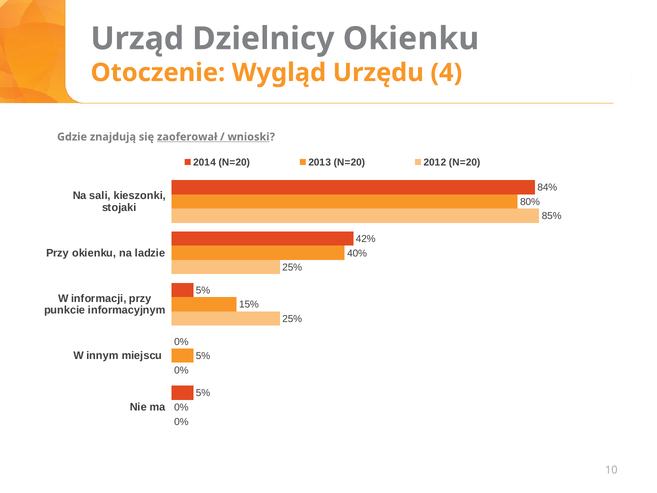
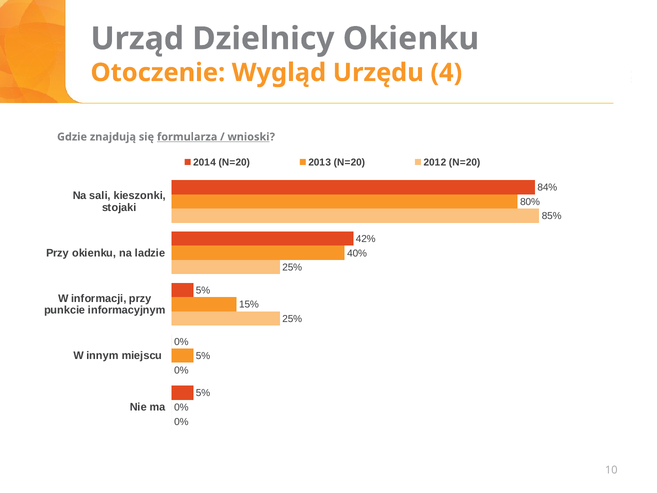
zaoferował: zaoferował -> formularza
